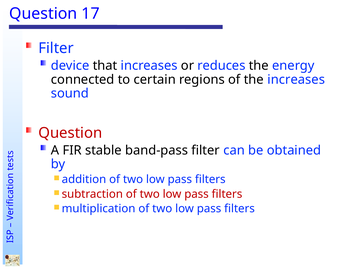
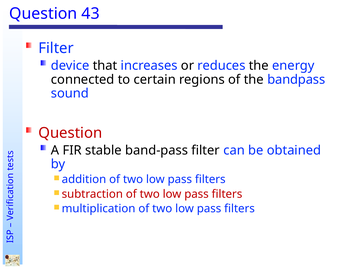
17: 17 -> 43
the increases: increases -> bandpass
